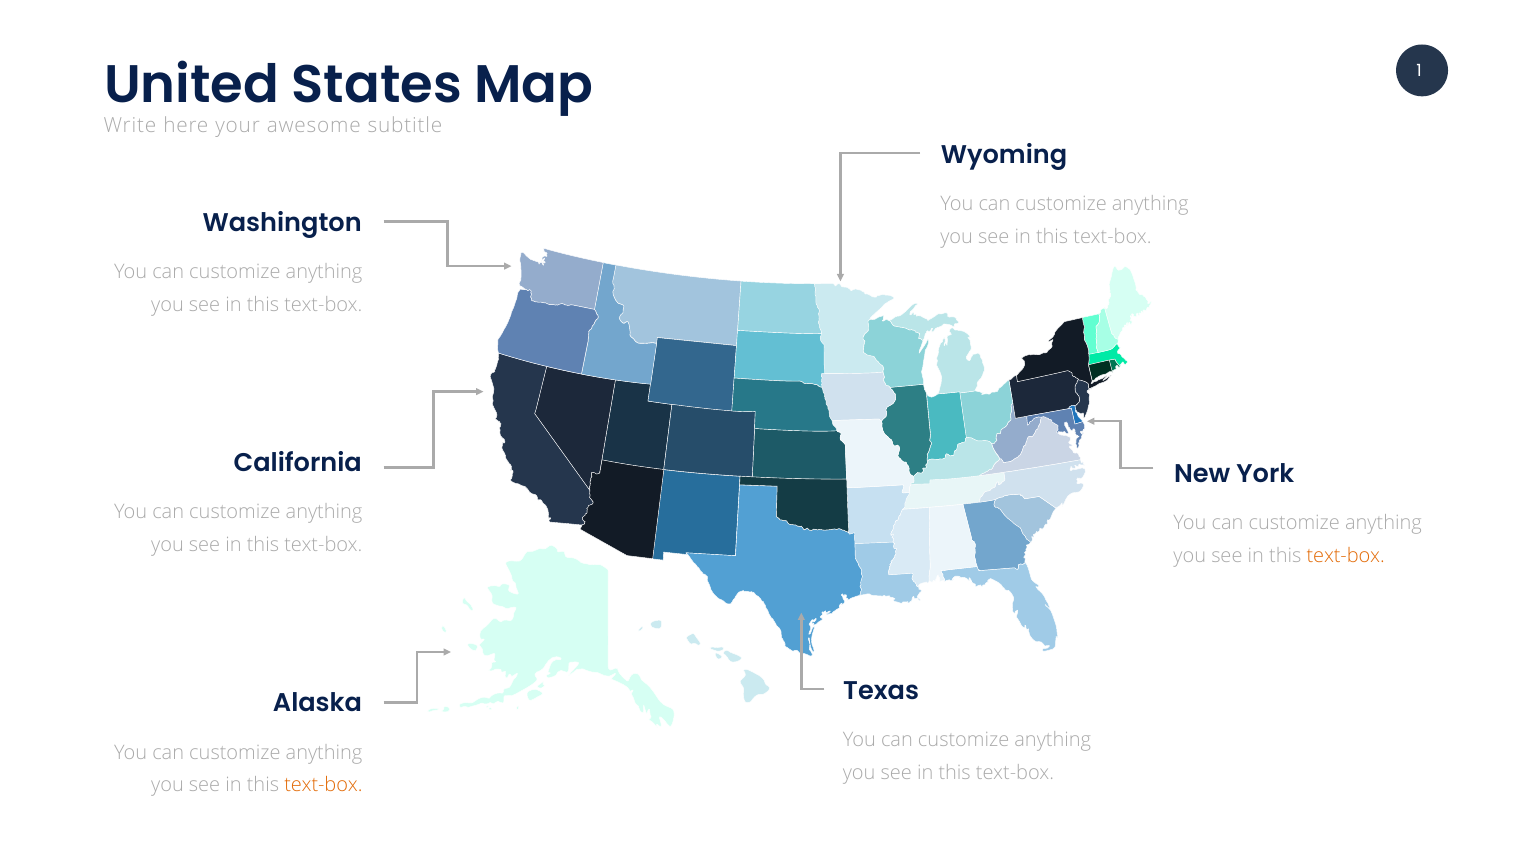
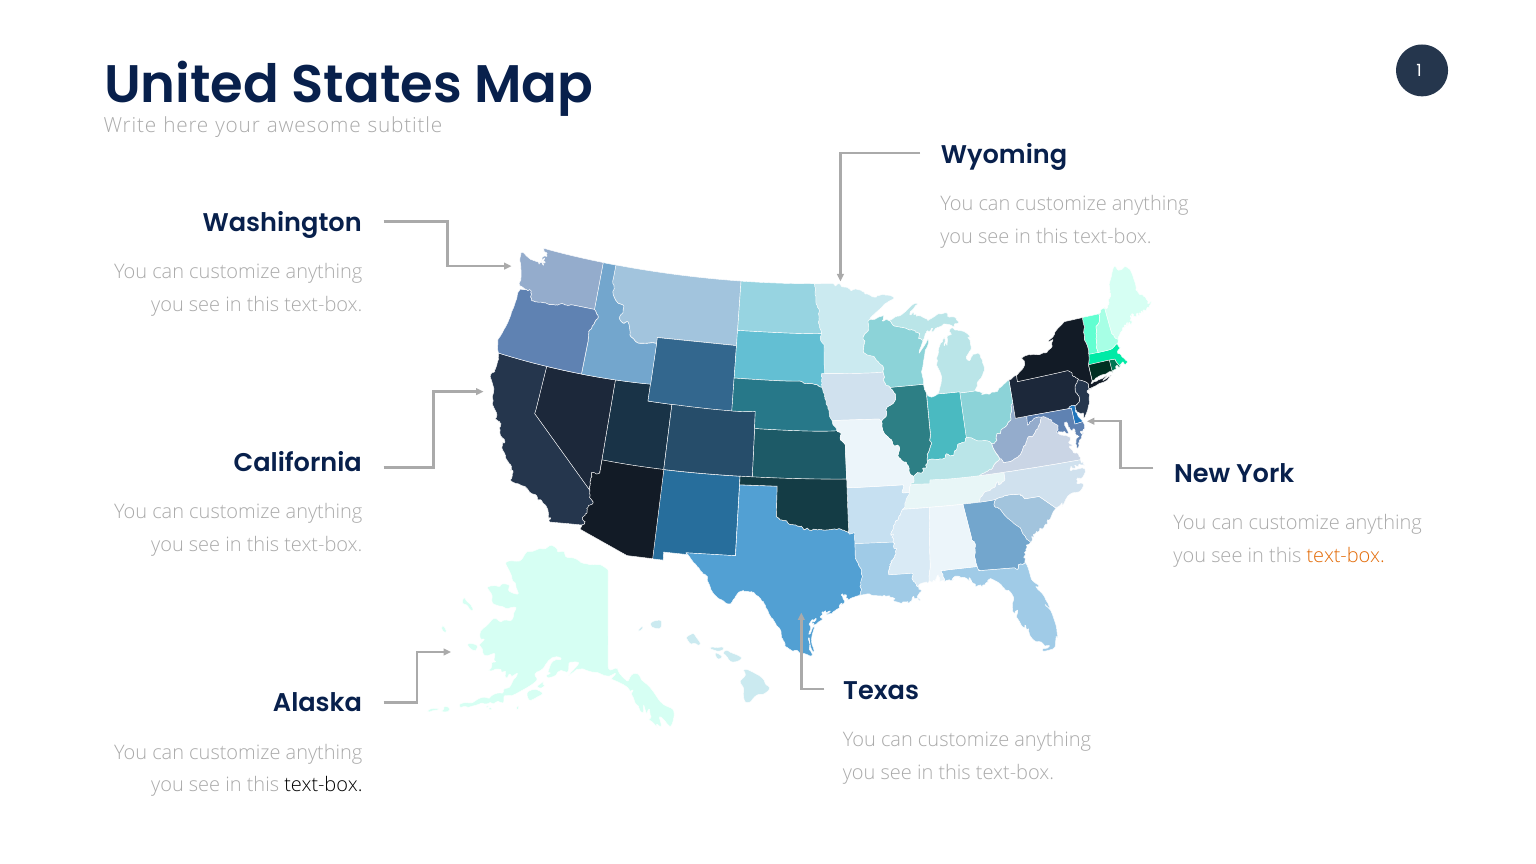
text-box at (323, 785) colour: orange -> black
